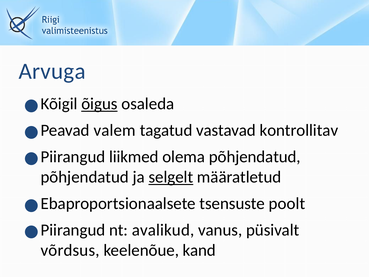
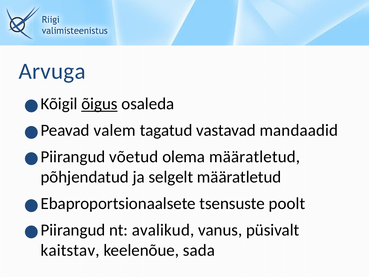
kontrollitav: kontrollitav -> mandaadid
liikmed: liikmed -> võetud
olema põhjendatud: põhjendatud -> määratletud
selgelt underline: present -> none
võrdsus: võrdsus -> kaitstav
kand: kand -> sada
